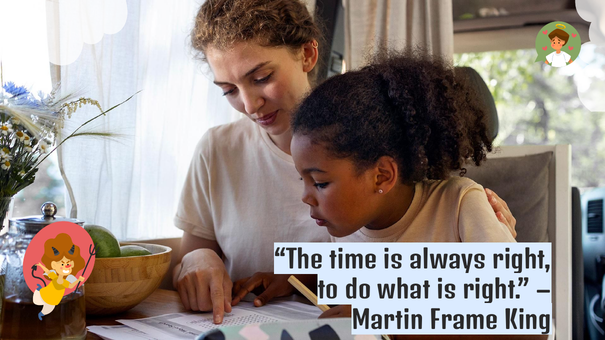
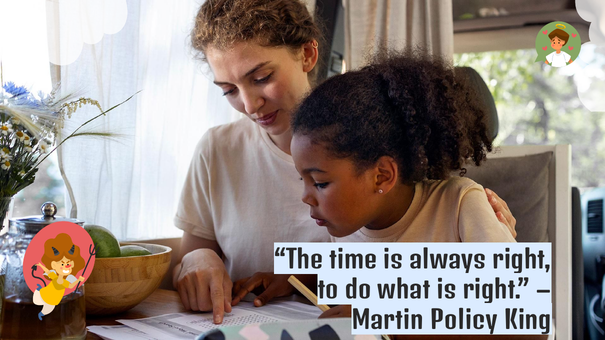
Frame: Frame -> Policy
